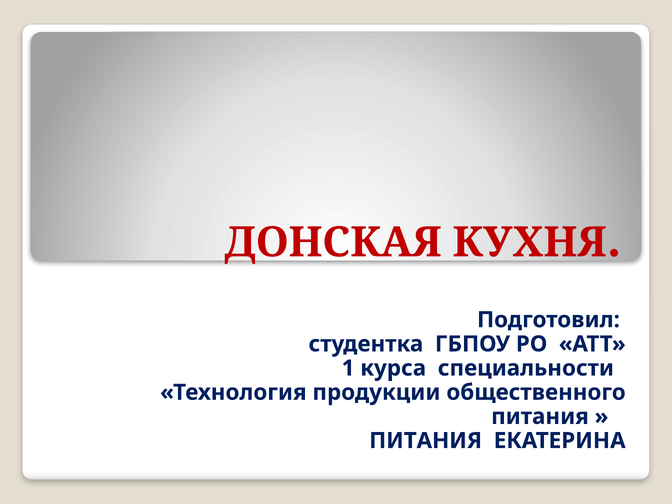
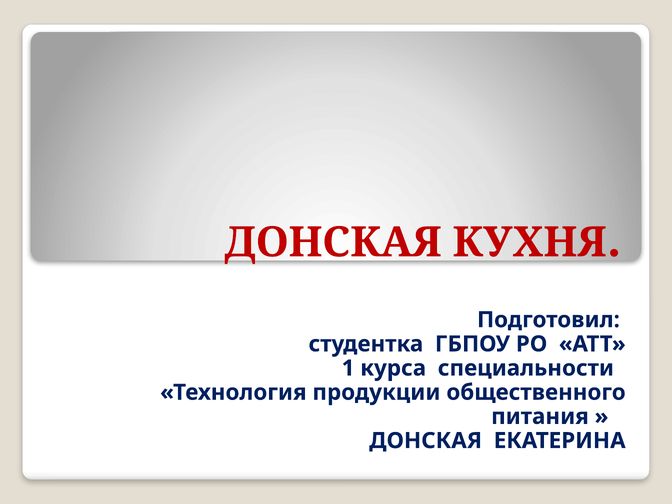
ПИТАНИЯ at (426, 441): ПИТАНИЯ -> ДОНСКАЯ
